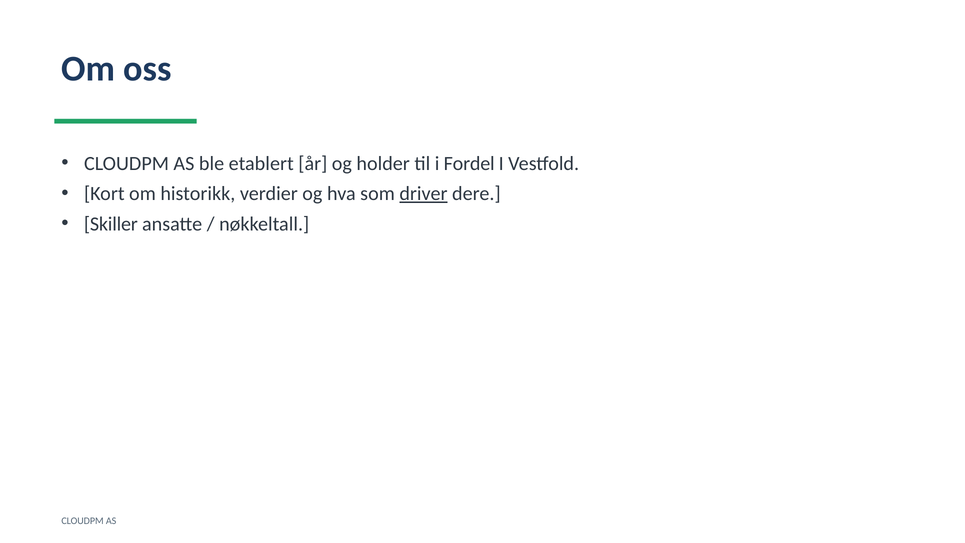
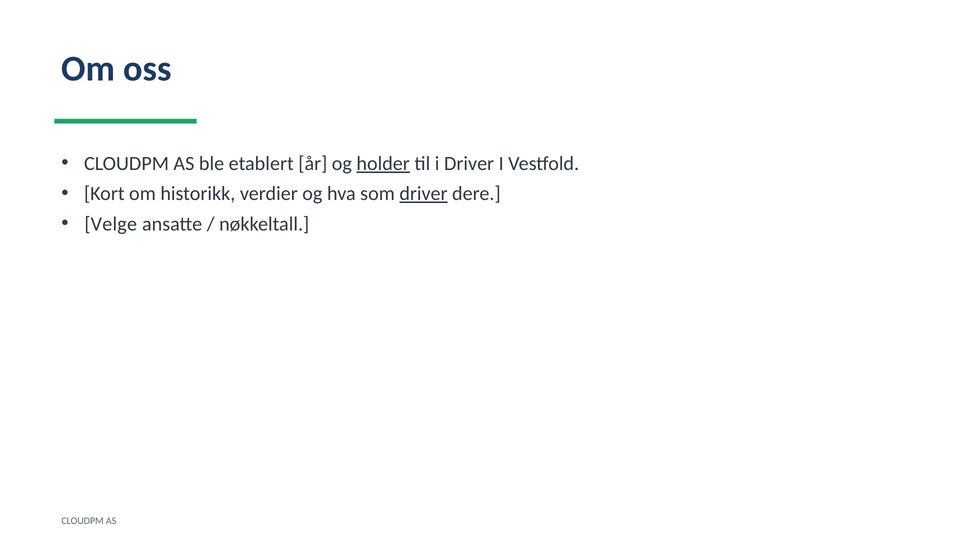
holder underline: none -> present
i Fordel: Fordel -> Driver
Skiller: Skiller -> Velge
